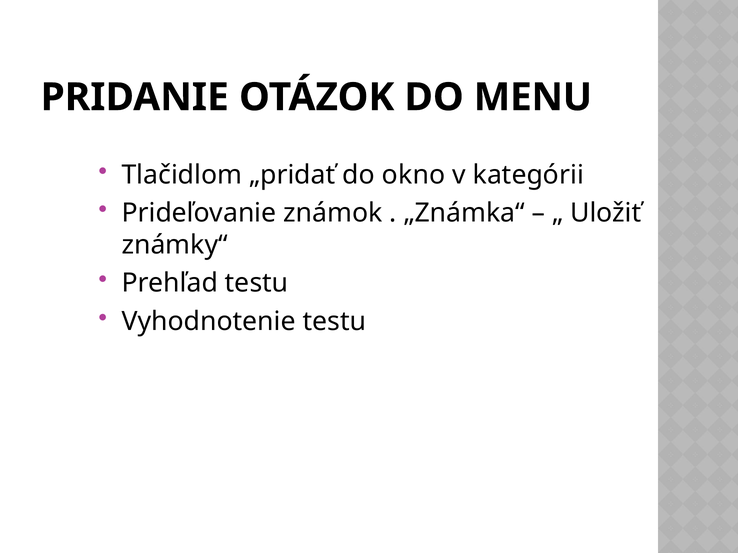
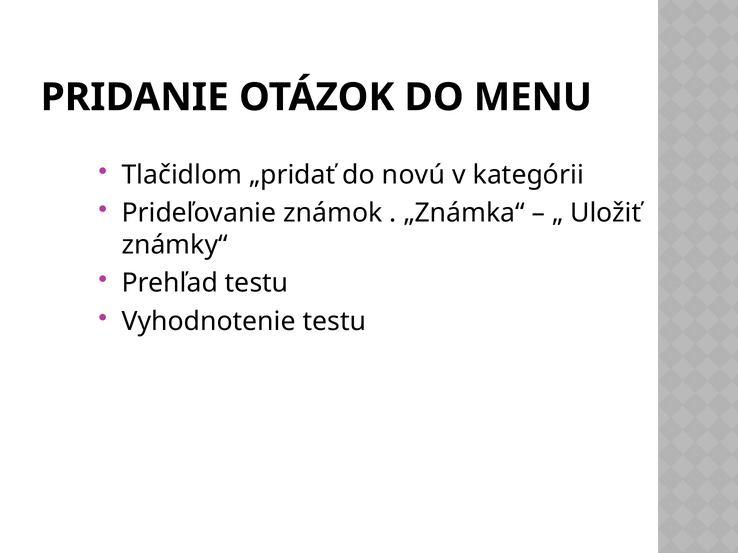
okno: okno -> novú
